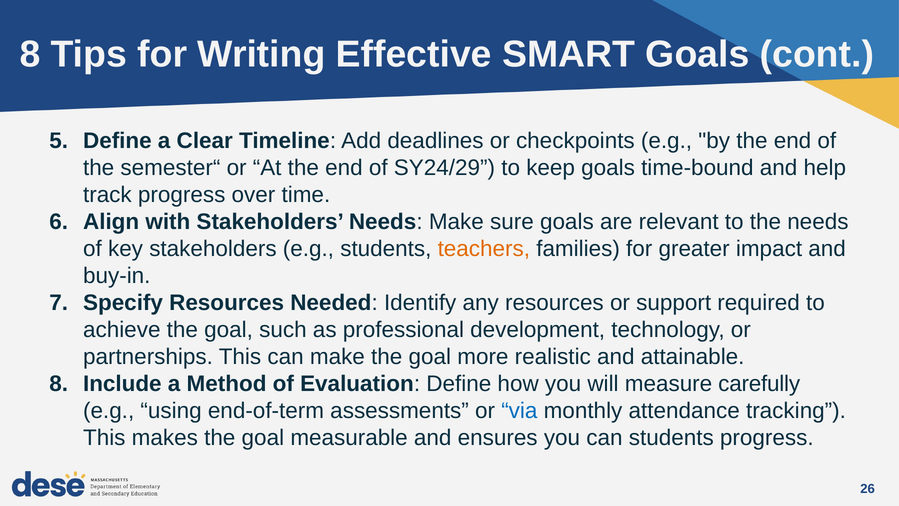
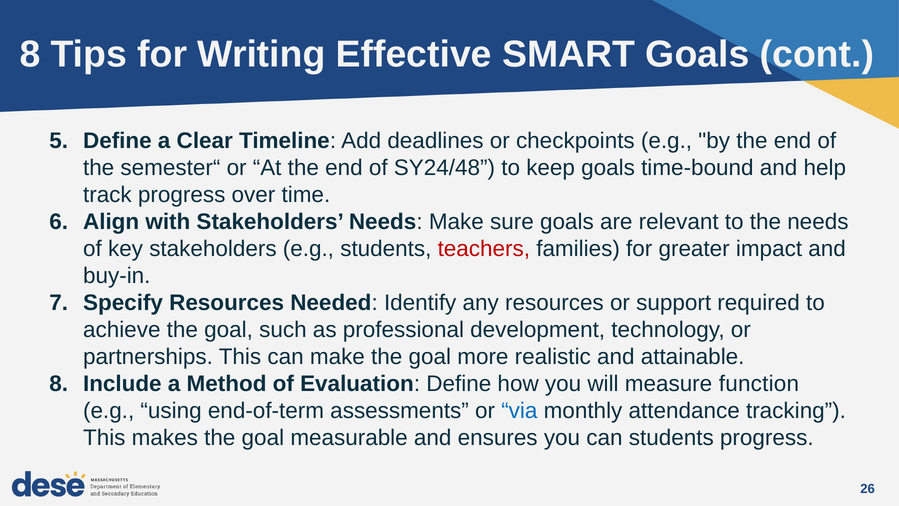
SY24/29: SY24/29 -> SY24/48
teachers colour: orange -> red
carefully: carefully -> function
